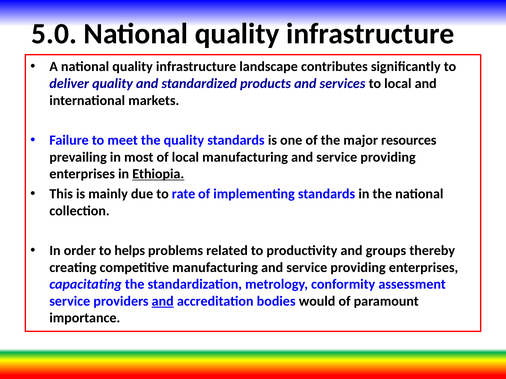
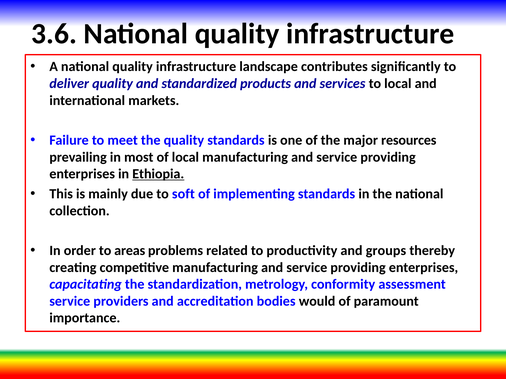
5.0: 5.0 -> 3.6
rate: rate -> soft
helps: helps -> areas
and at (163, 302) underline: present -> none
